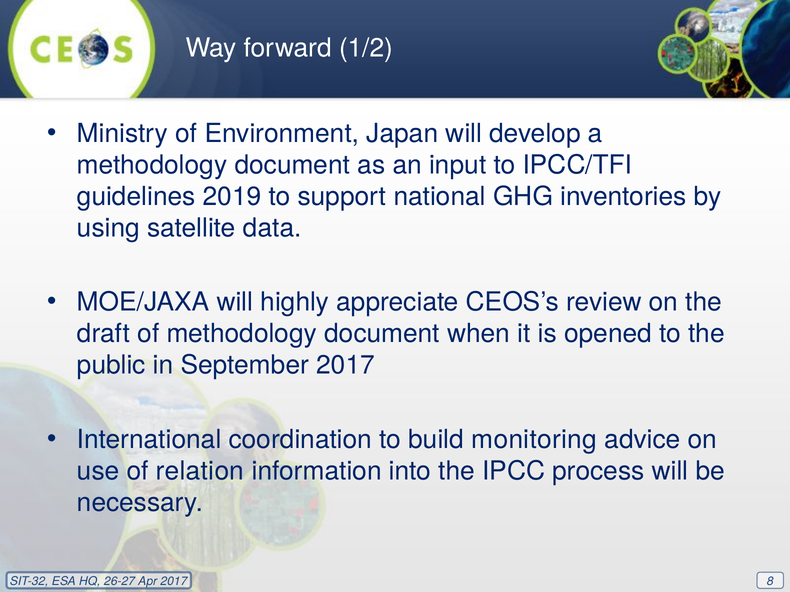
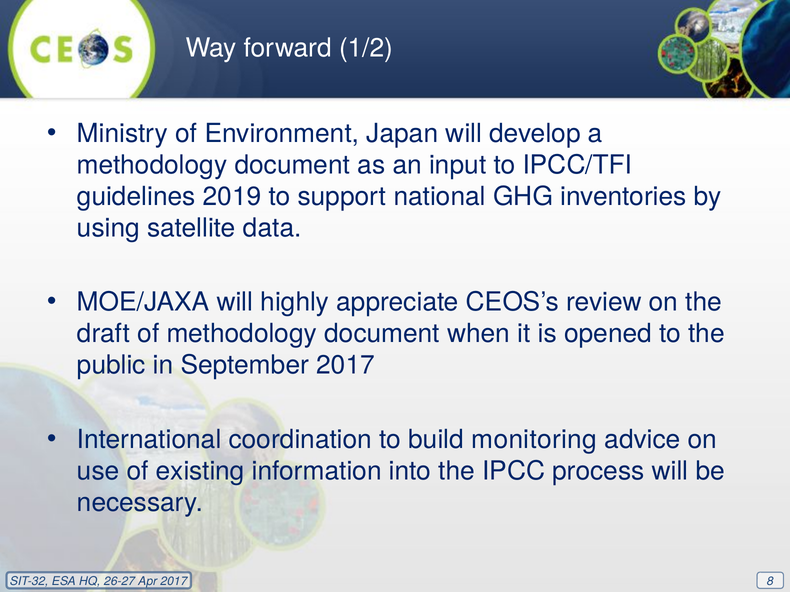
relation: relation -> existing
